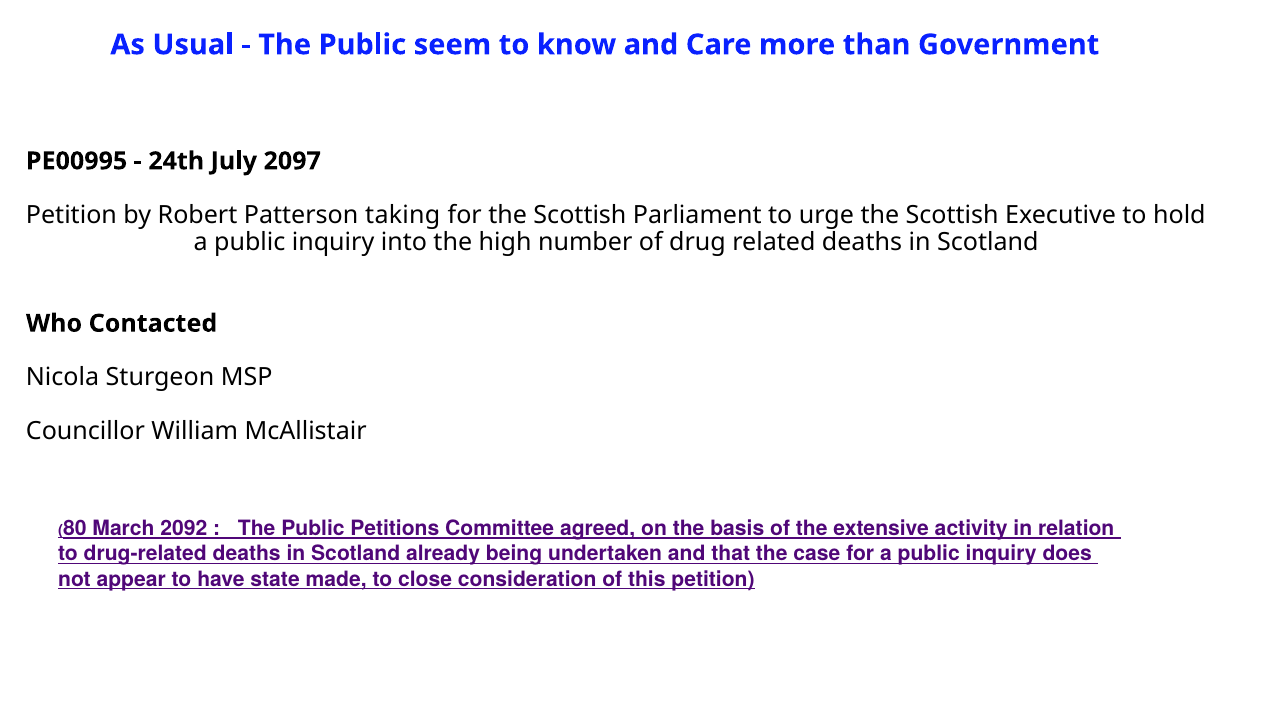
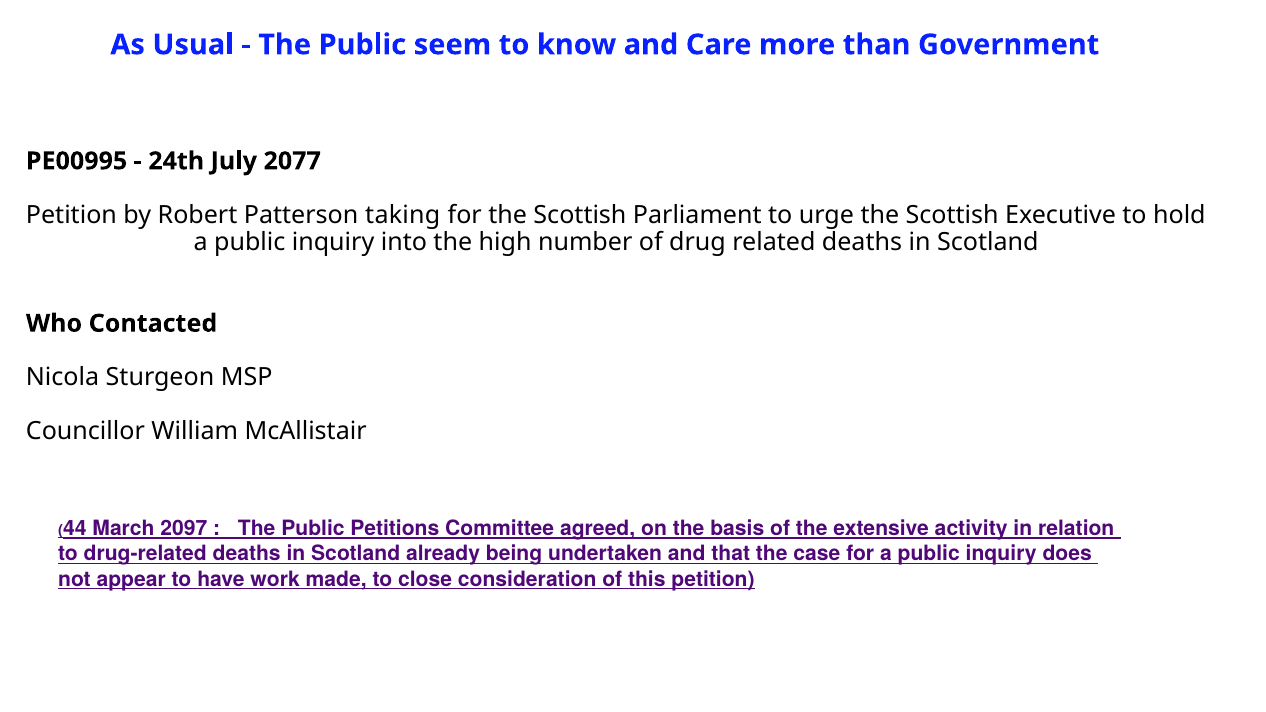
2097: 2097 -> 2077
80: 80 -> 44
2092: 2092 -> 2097
state: state -> work
